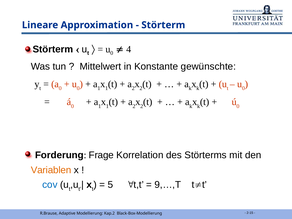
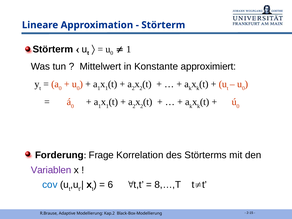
4 at (129, 49): 4 -> 1
gewünschte: gewünschte -> approximiert
Variablen colour: orange -> purple
5: 5 -> 6
9,…,T: 9,…,T -> 8,…,T
